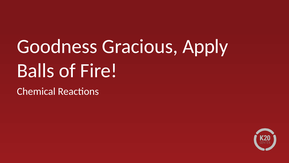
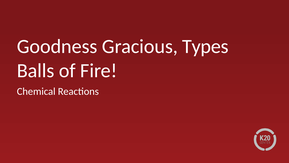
Apply: Apply -> Types
